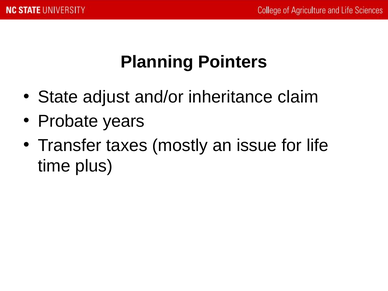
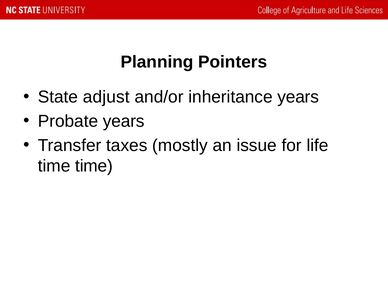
inheritance claim: claim -> years
time plus: plus -> time
